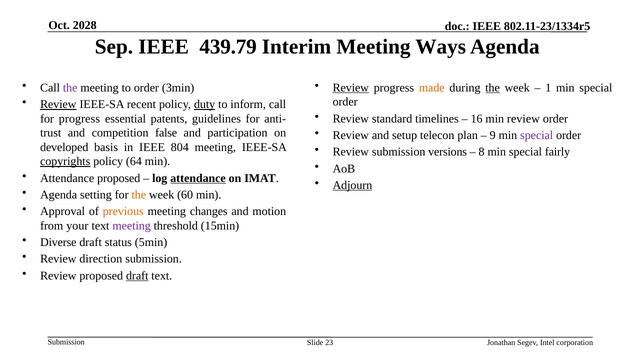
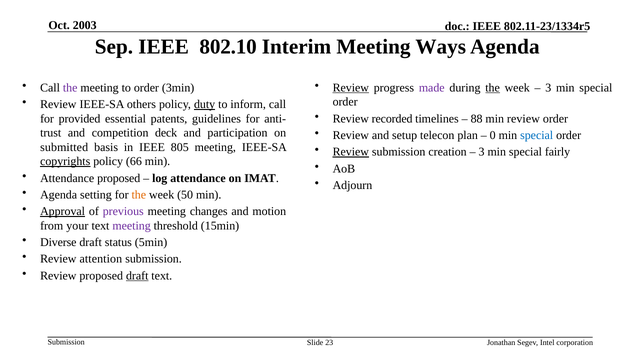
2028: 2028 -> 2003
439.79: 439.79 -> 802.10
made colour: orange -> purple
1 at (548, 88): 1 -> 3
Review at (58, 104) underline: present -> none
recent: recent -> others
standard: standard -> recorded
16: 16 -> 88
for progress: progress -> provided
false: false -> deck
9: 9 -> 0
special at (537, 135) colour: purple -> blue
developed: developed -> submitted
804: 804 -> 805
Review at (351, 152) underline: none -> present
versions: versions -> creation
8 at (482, 152): 8 -> 3
64: 64 -> 66
attendance at (198, 178) underline: present -> none
Adjourn underline: present -> none
60: 60 -> 50
Approval underline: none -> present
previous colour: orange -> purple
direction: direction -> attention
